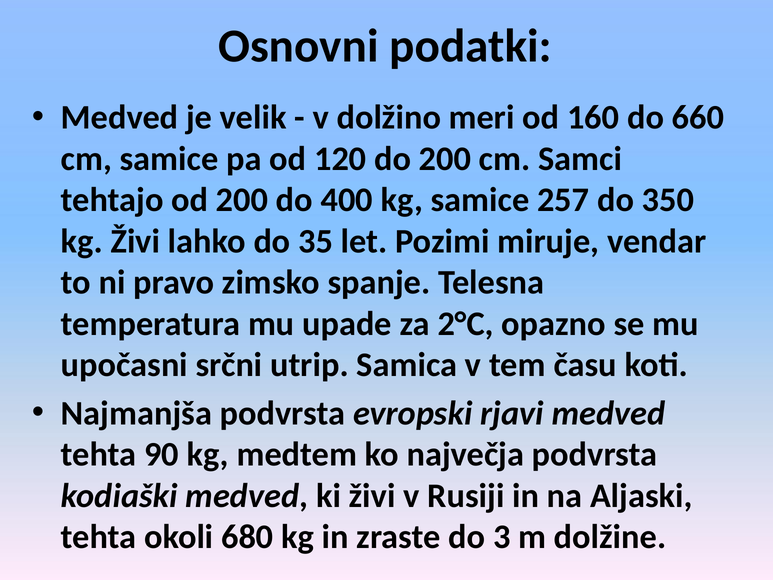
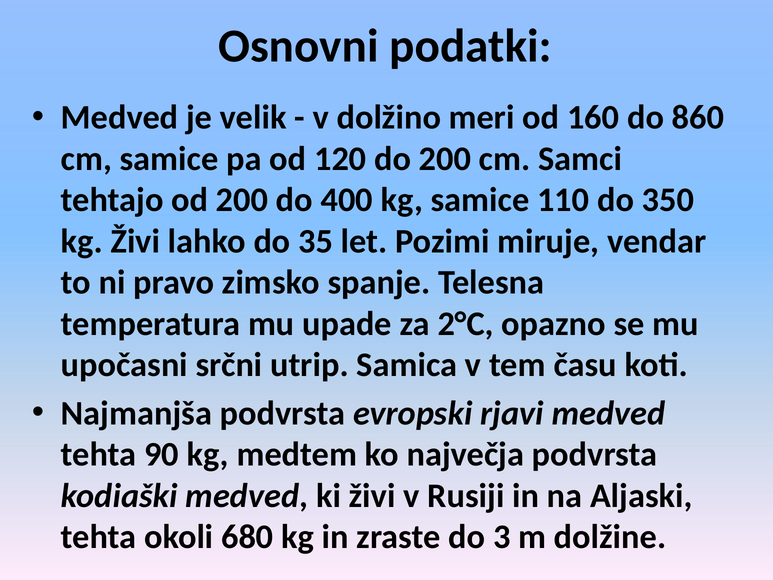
660: 660 -> 860
257: 257 -> 110
